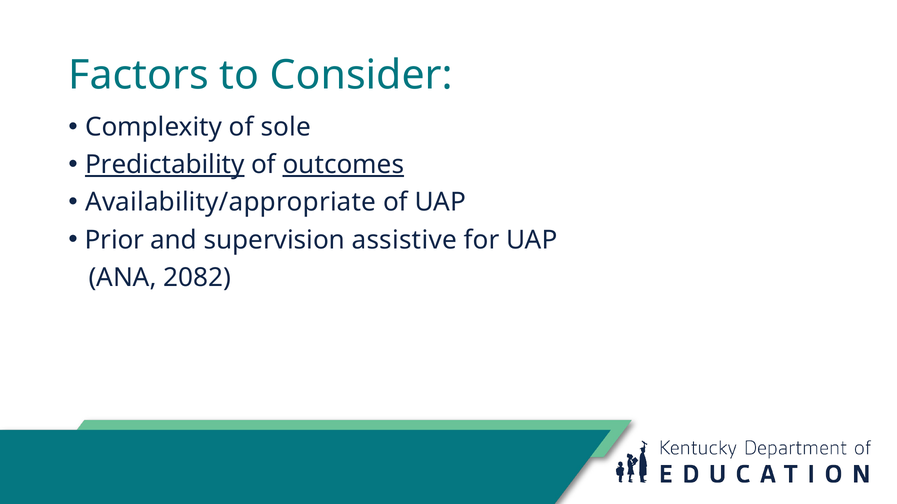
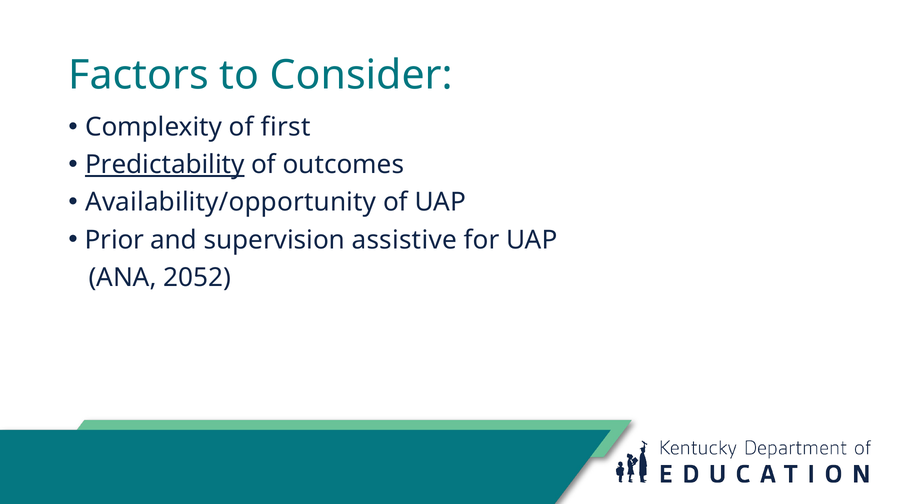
sole: sole -> first
outcomes underline: present -> none
Availability/appropriate: Availability/appropriate -> Availability/opportunity
2082: 2082 -> 2052
